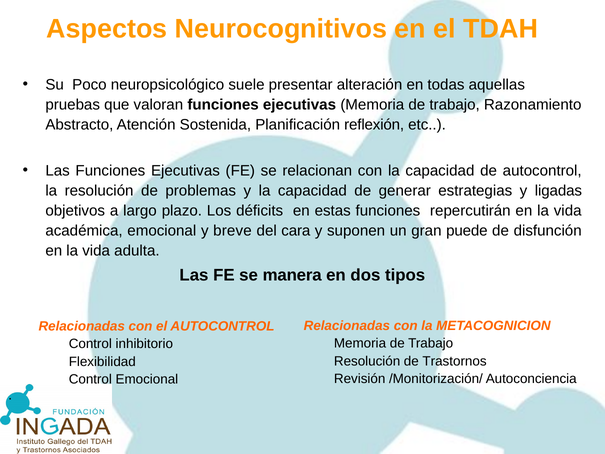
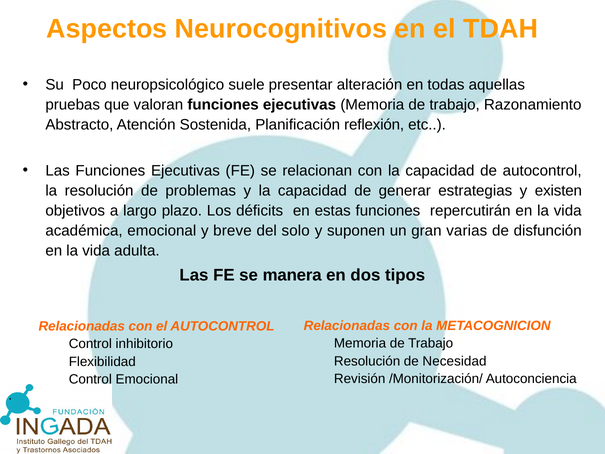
ligadas: ligadas -> existen
cara: cara -> solo
puede: puede -> varias
Trastornos: Trastornos -> Necesidad
